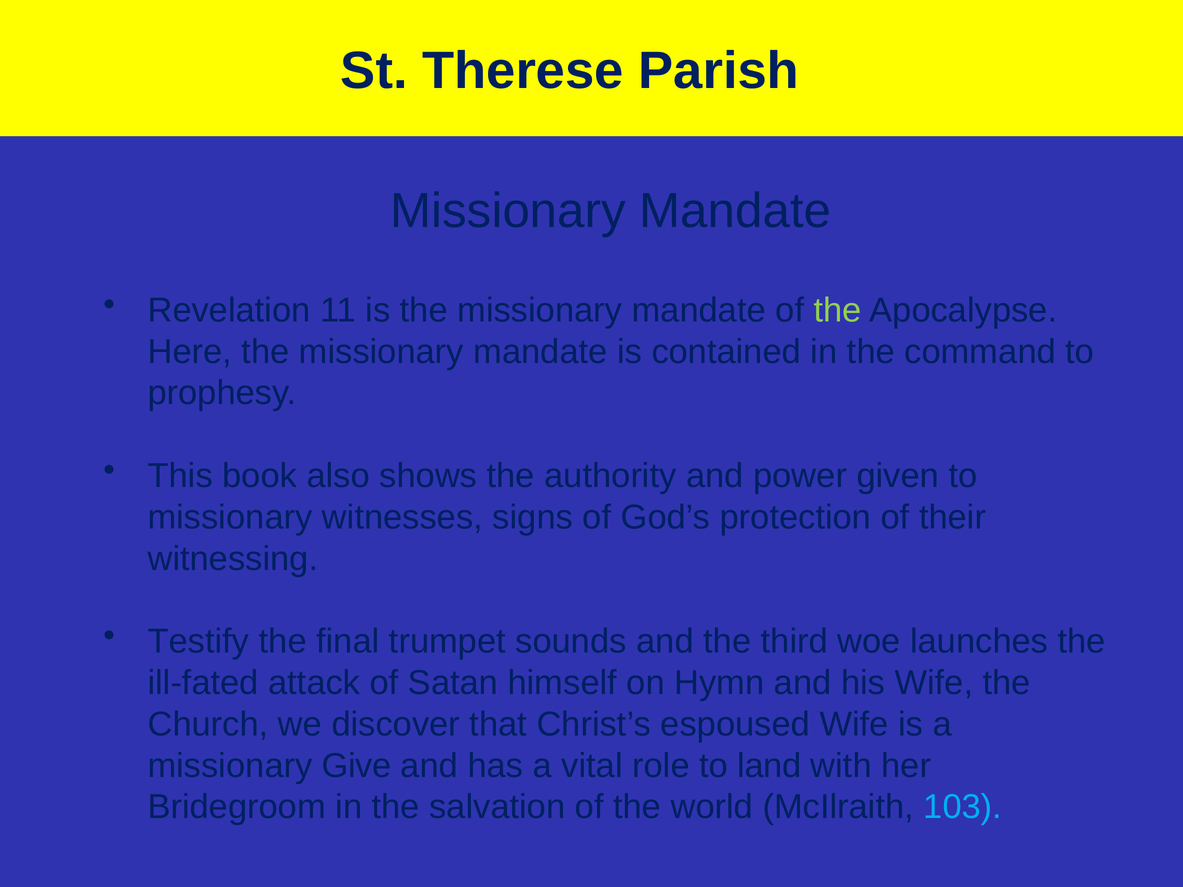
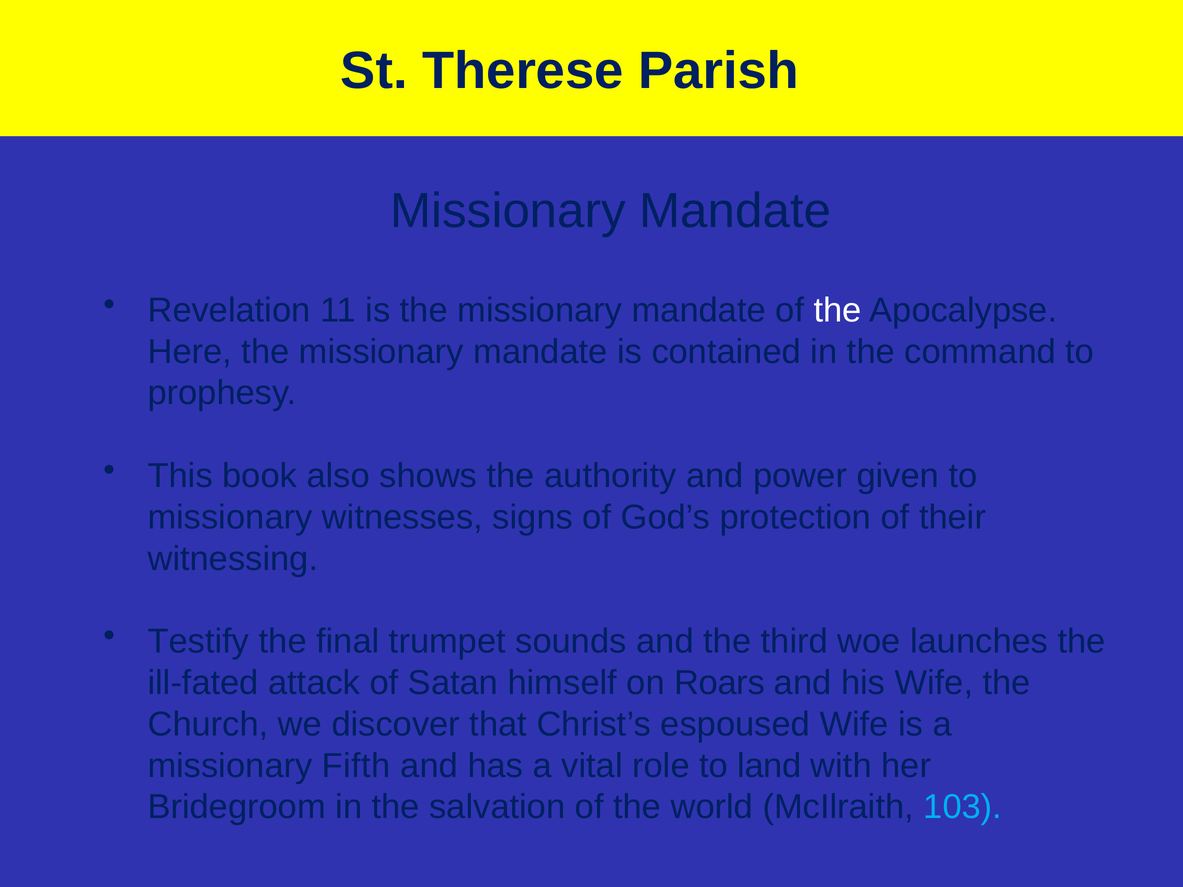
the at (838, 310) colour: light green -> white
Hymn: Hymn -> Roars
Give: Give -> Fifth
